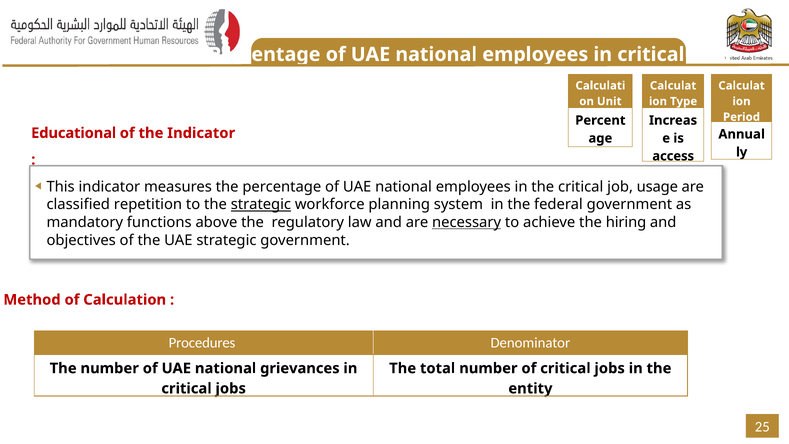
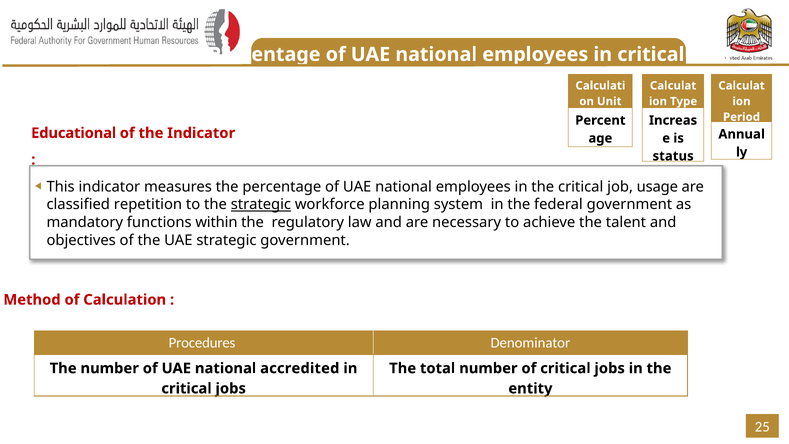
access: access -> status
above: above -> within
necessary underline: present -> none
hiring: hiring -> talent
grievances: grievances -> accredited
